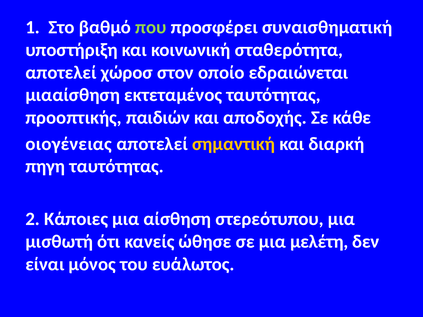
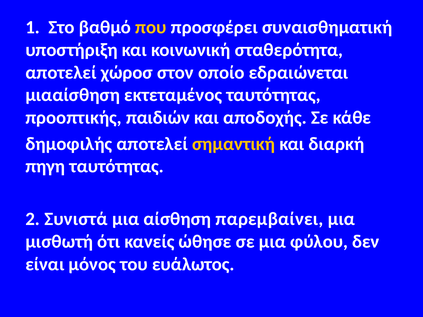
που colour: light green -> yellow
οιογένειας: οιογένειας -> δημοφιλής
Κάποιες: Κάποιες -> Συνιστά
στερεότυπου: στερεότυπου -> παρεμβαίνει
μελέτη: μελέτη -> φύλου
